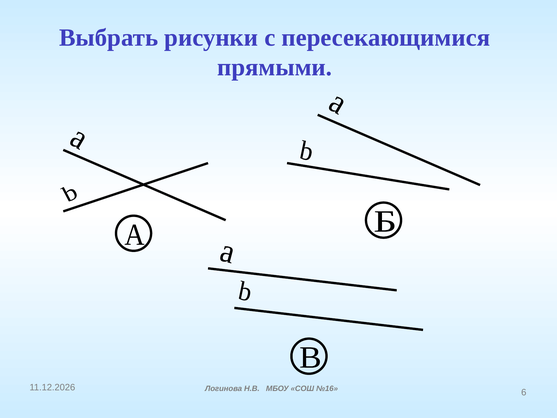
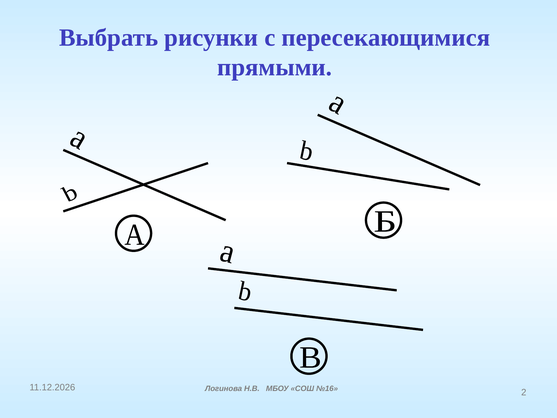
6: 6 -> 2
